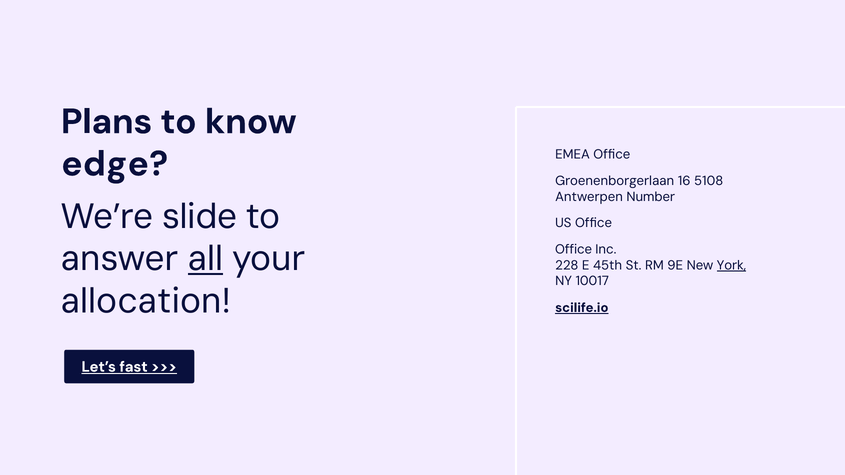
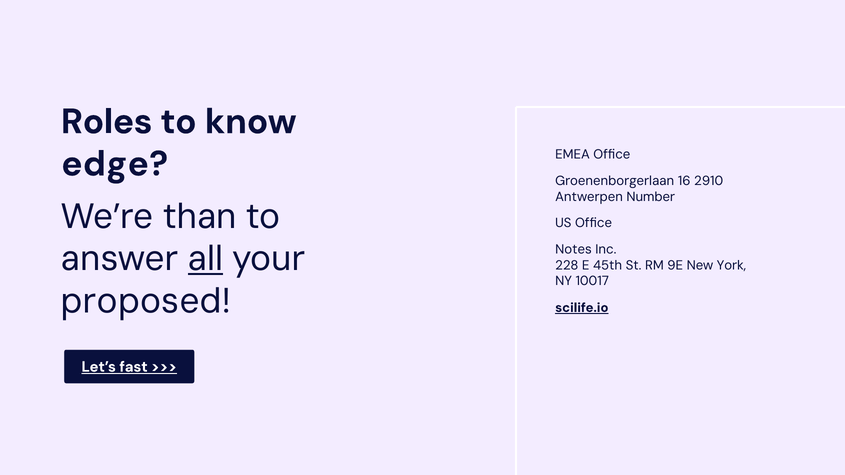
Plans: Plans -> Roles
5108: 5108 -> 2910
slide: slide -> than
Office at (574, 250): Office -> Notes
York underline: present -> none
allocation: allocation -> proposed
